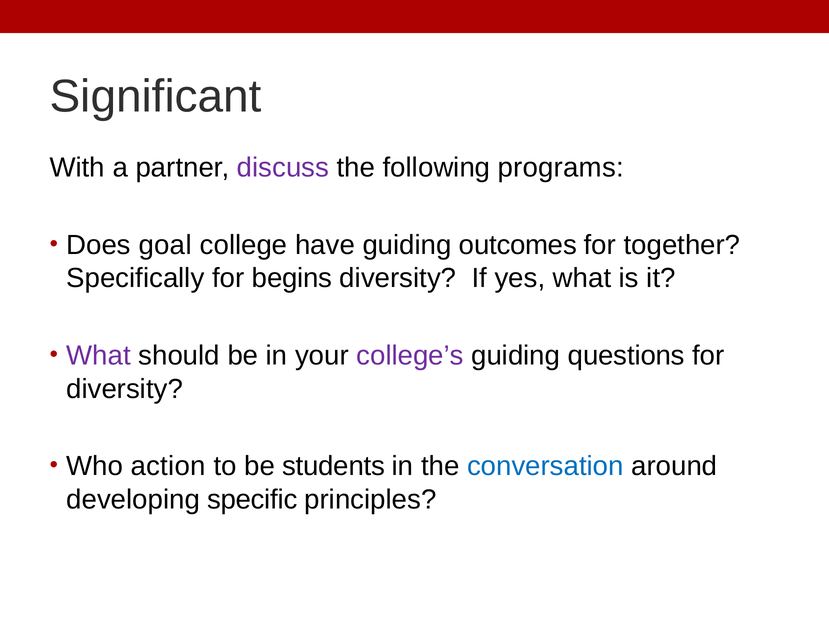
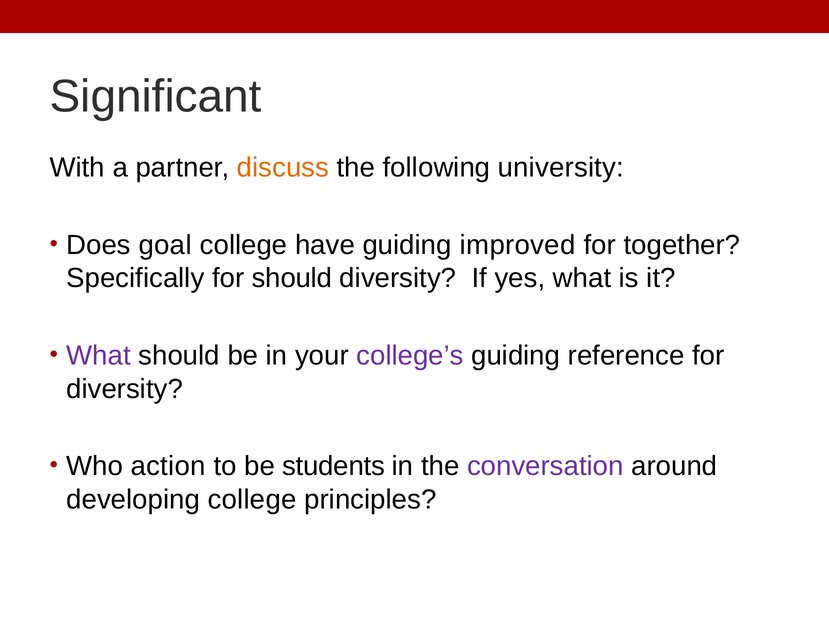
discuss colour: purple -> orange
programs: programs -> university
outcomes: outcomes -> improved
for begins: begins -> should
questions: questions -> reference
conversation colour: blue -> purple
developing specific: specific -> college
